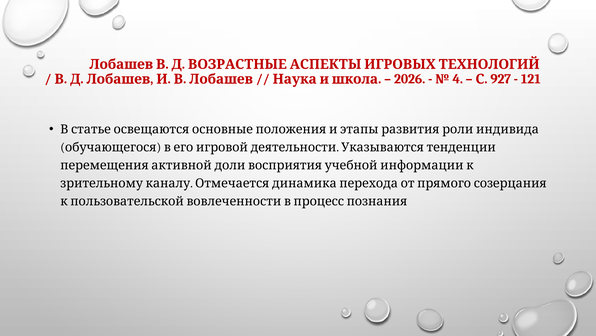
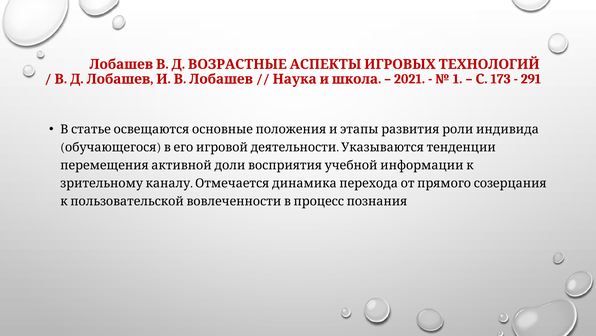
2026: 2026 -> 2021
4: 4 -> 1
927: 927 -> 173
121: 121 -> 291
